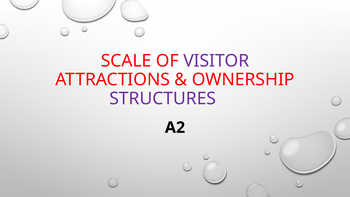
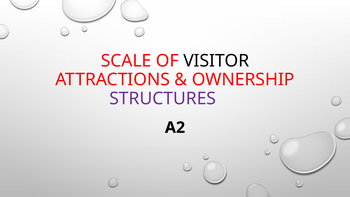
VISITOR colour: purple -> black
